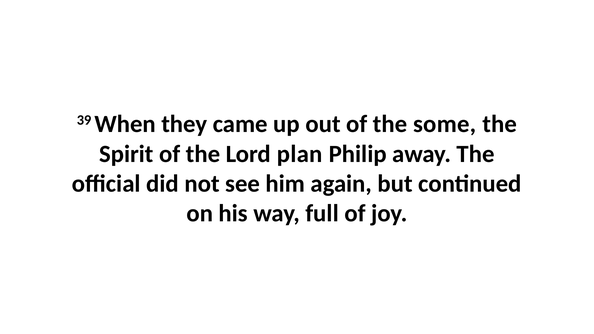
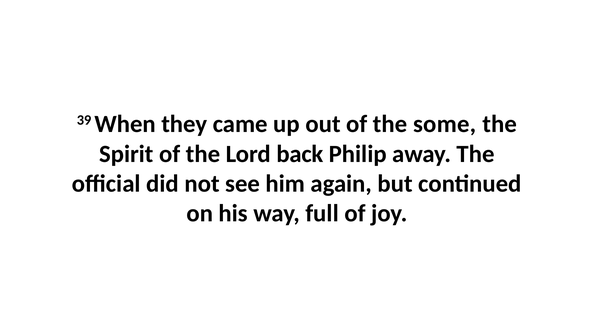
plan: plan -> back
